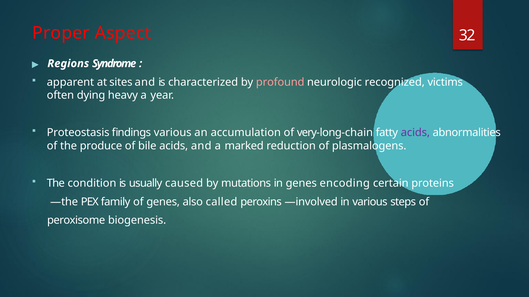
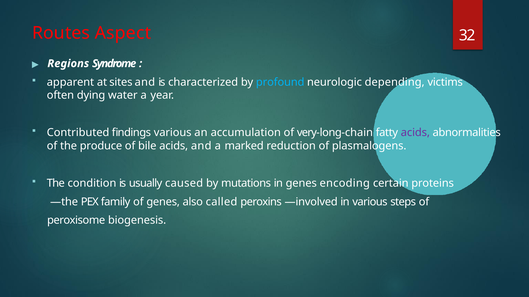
Proper: Proper -> Routes
profound colour: pink -> light blue
recognized: recognized -> depending
heavy: heavy -> water
Proteostasis: Proteostasis -> Contributed
